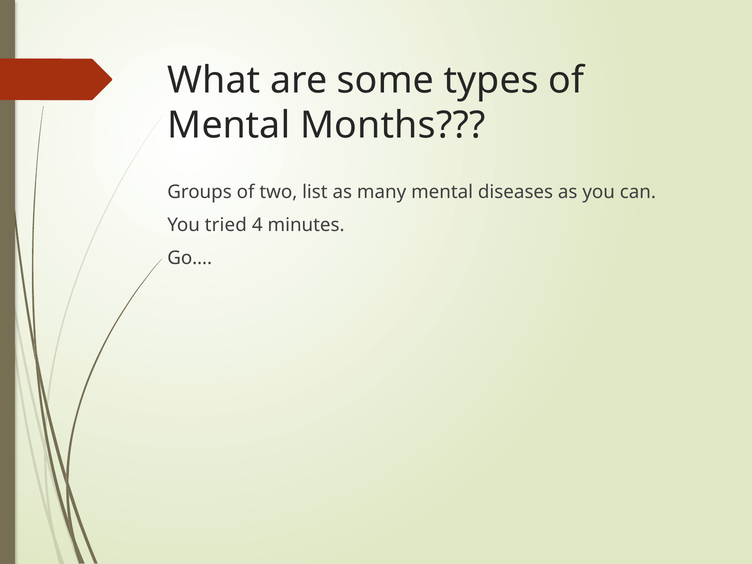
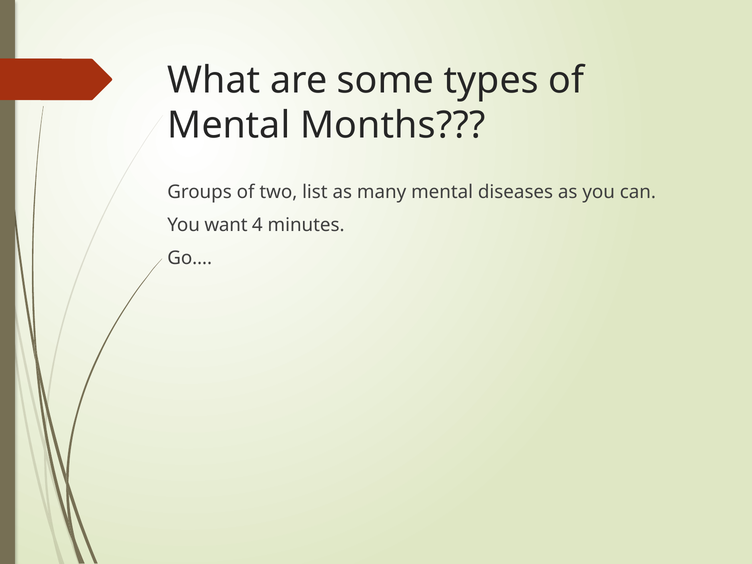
tried: tried -> want
